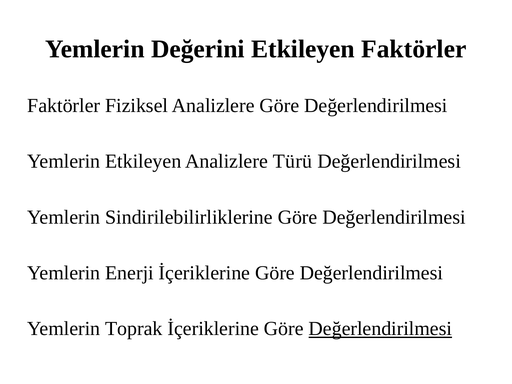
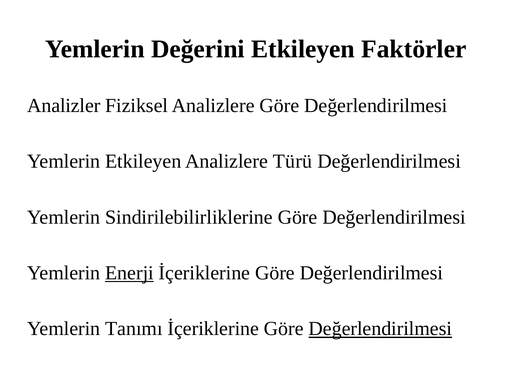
Faktörler at (64, 106): Faktörler -> Analizler
Enerji underline: none -> present
Toprak: Toprak -> Tanımı
